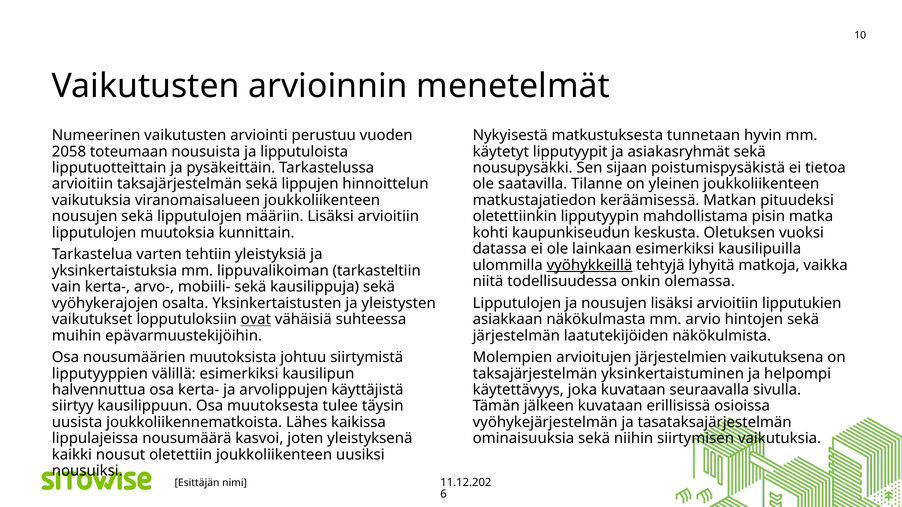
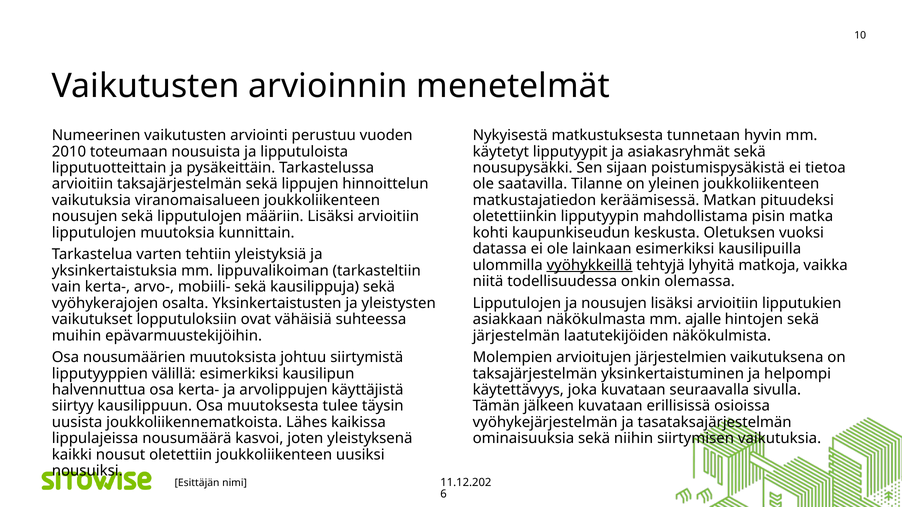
2058: 2058 -> 2010
ovat underline: present -> none
arvio: arvio -> ajalle
